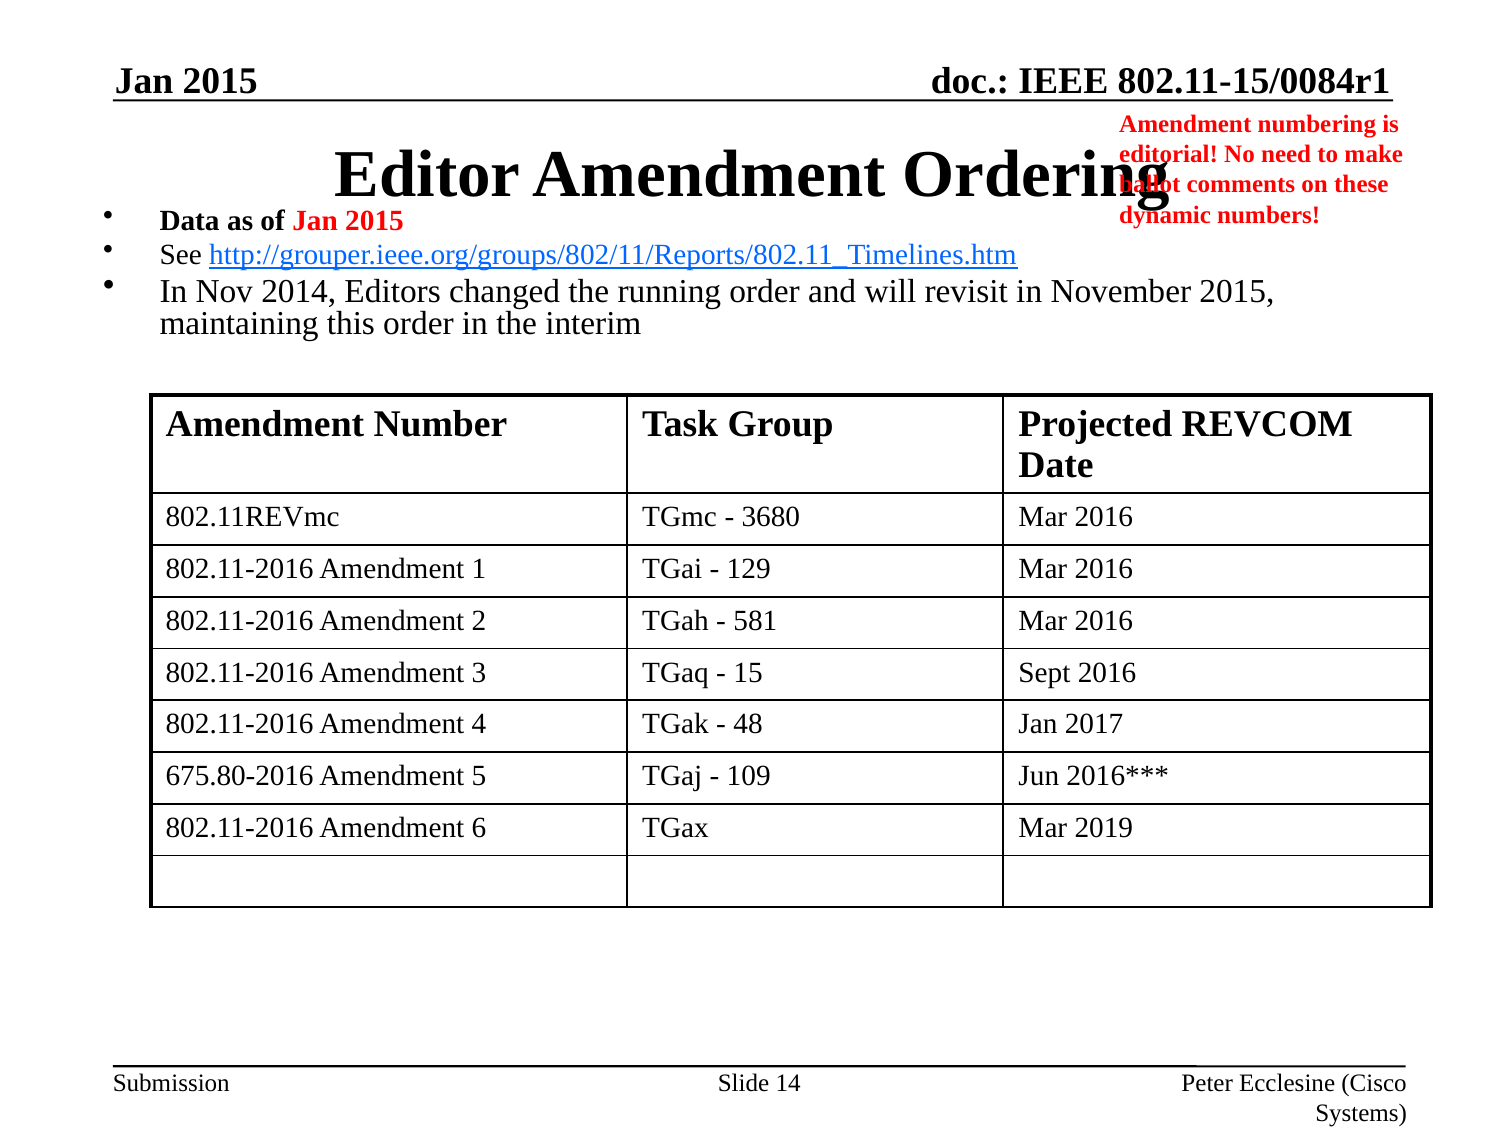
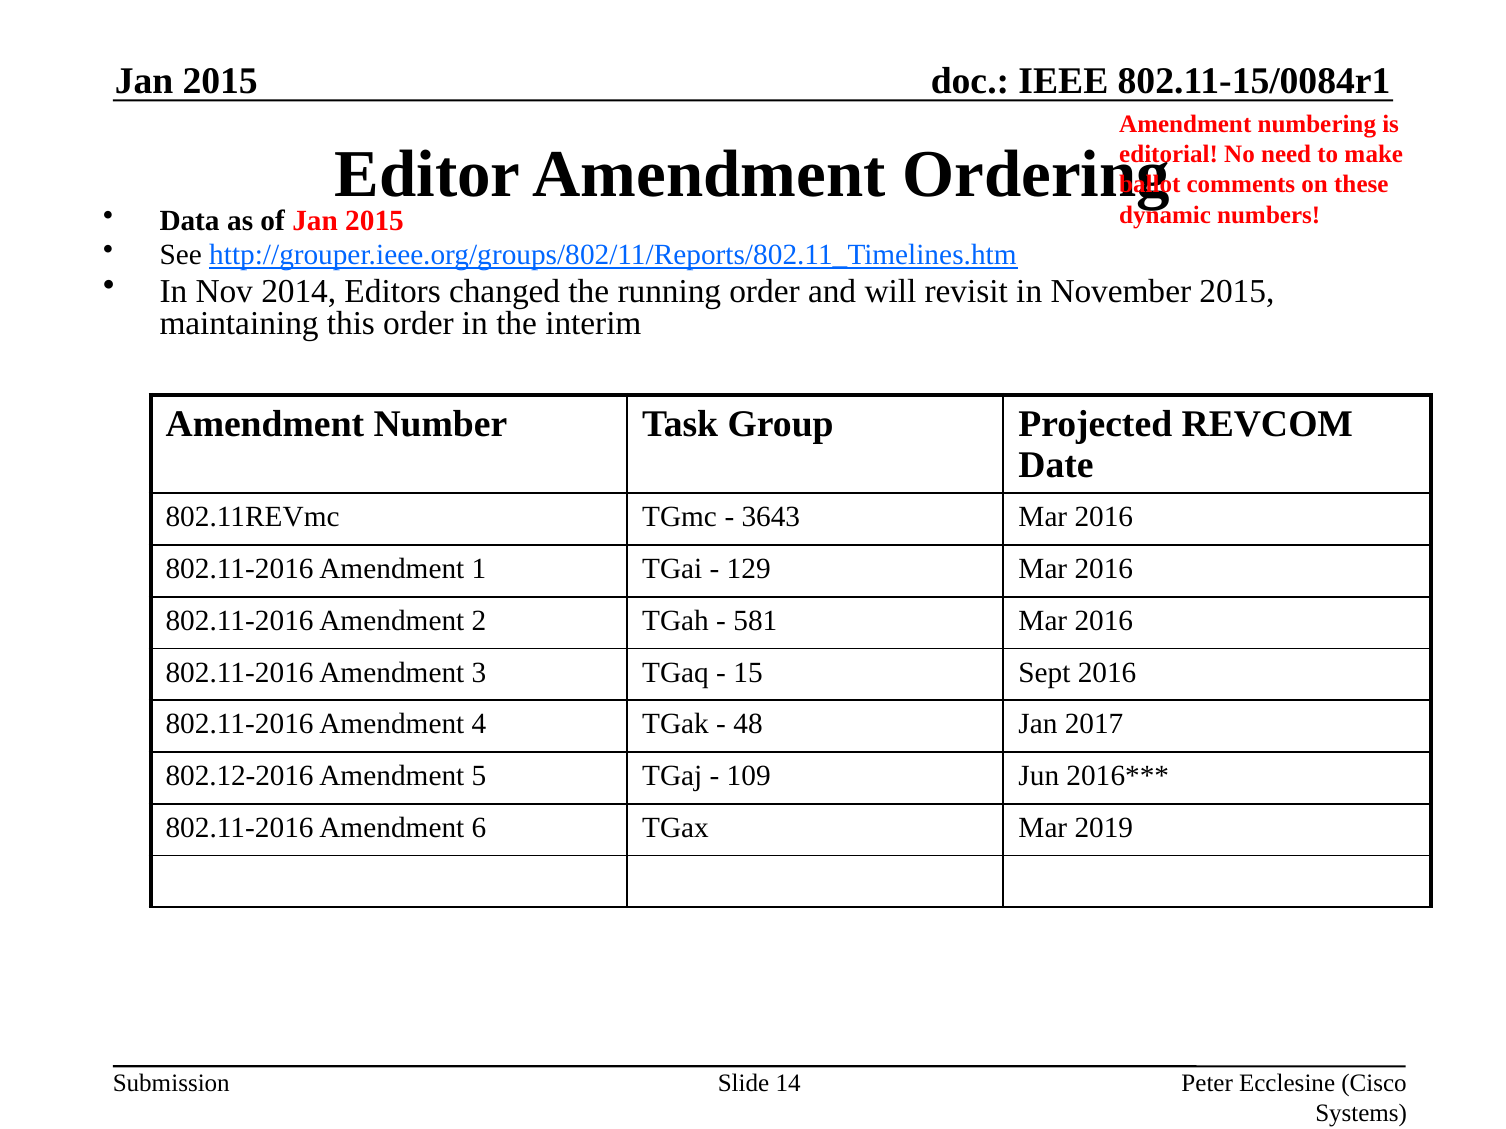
3680: 3680 -> 3643
675.80-2016: 675.80-2016 -> 802.12-2016
